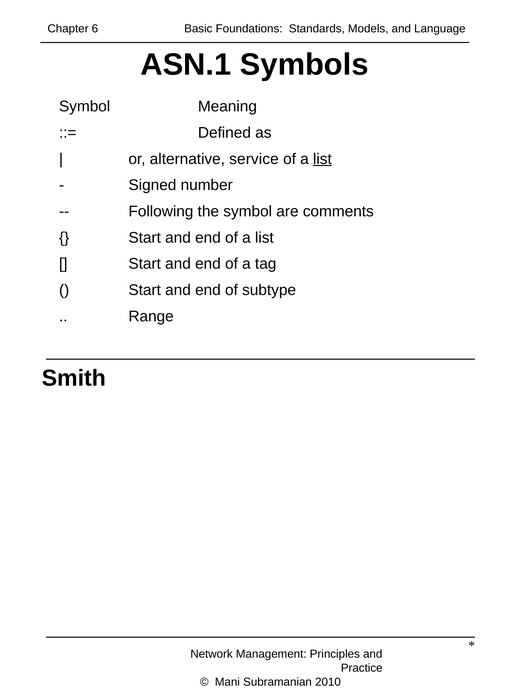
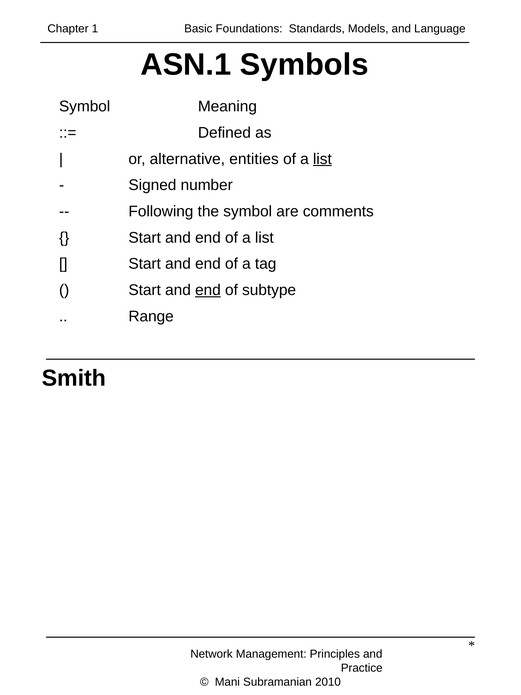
6: 6 -> 1
service: service -> entities
end at (208, 290) underline: none -> present
